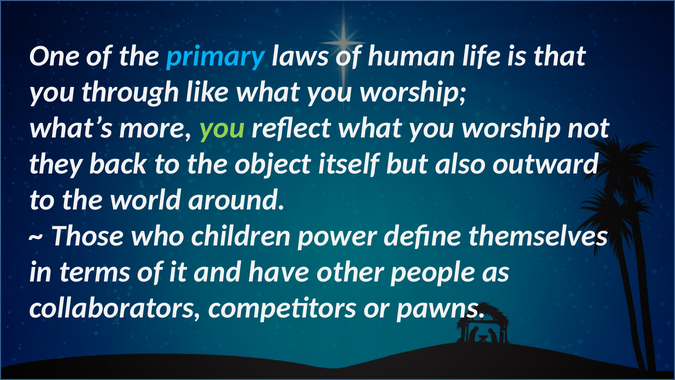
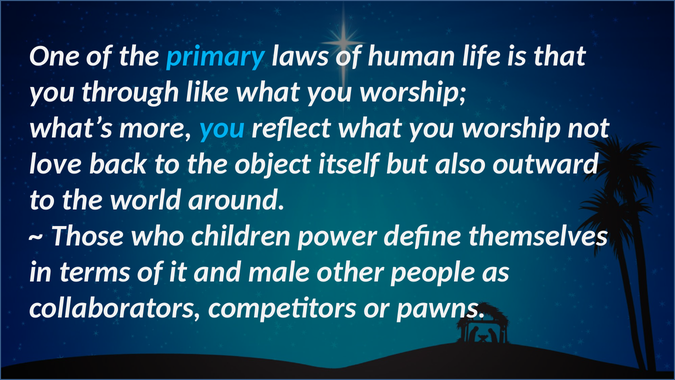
you at (222, 128) colour: light green -> light blue
they: they -> love
have: have -> male
